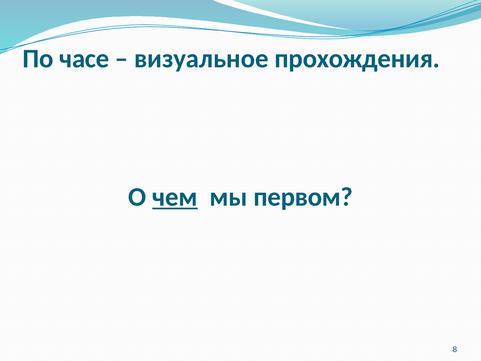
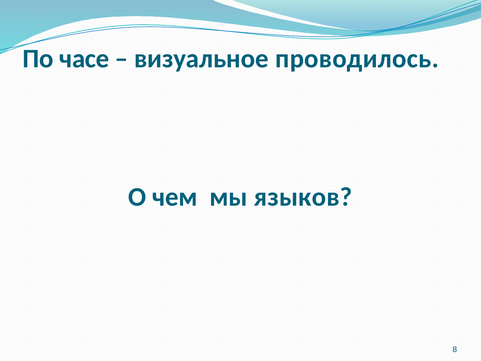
прохождения: прохождения -> проводилось
чем underline: present -> none
первом: первом -> языков
